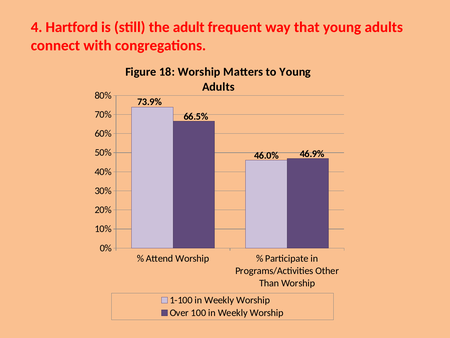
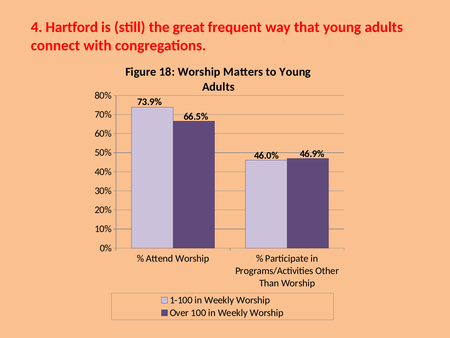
adult: adult -> great
